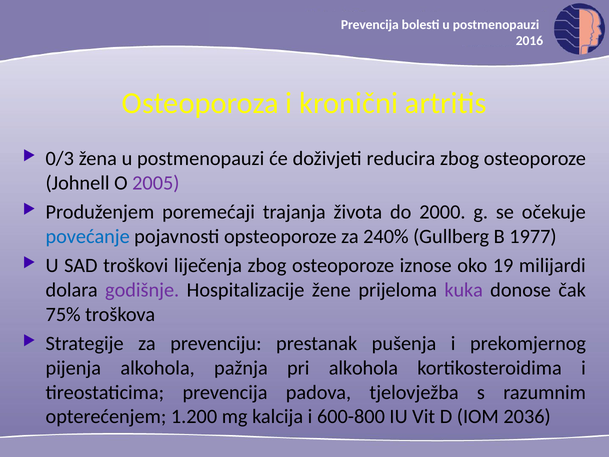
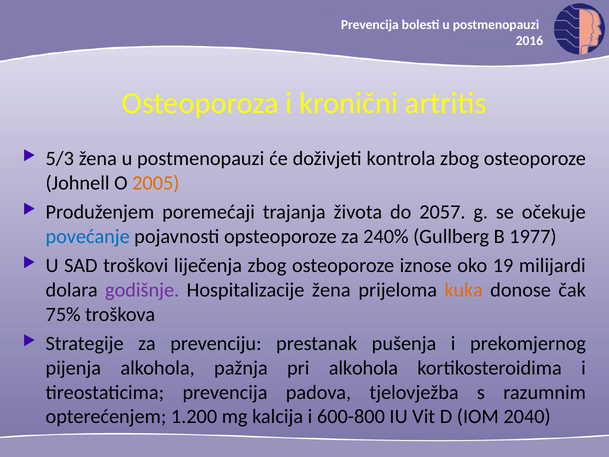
0/3: 0/3 -> 5/3
reducira: reducira -> kontrola
2005 colour: purple -> orange
2000: 2000 -> 2057
Hospitalizacije žene: žene -> žena
kuka colour: purple -> orange
2036: 2036 -> 2040
